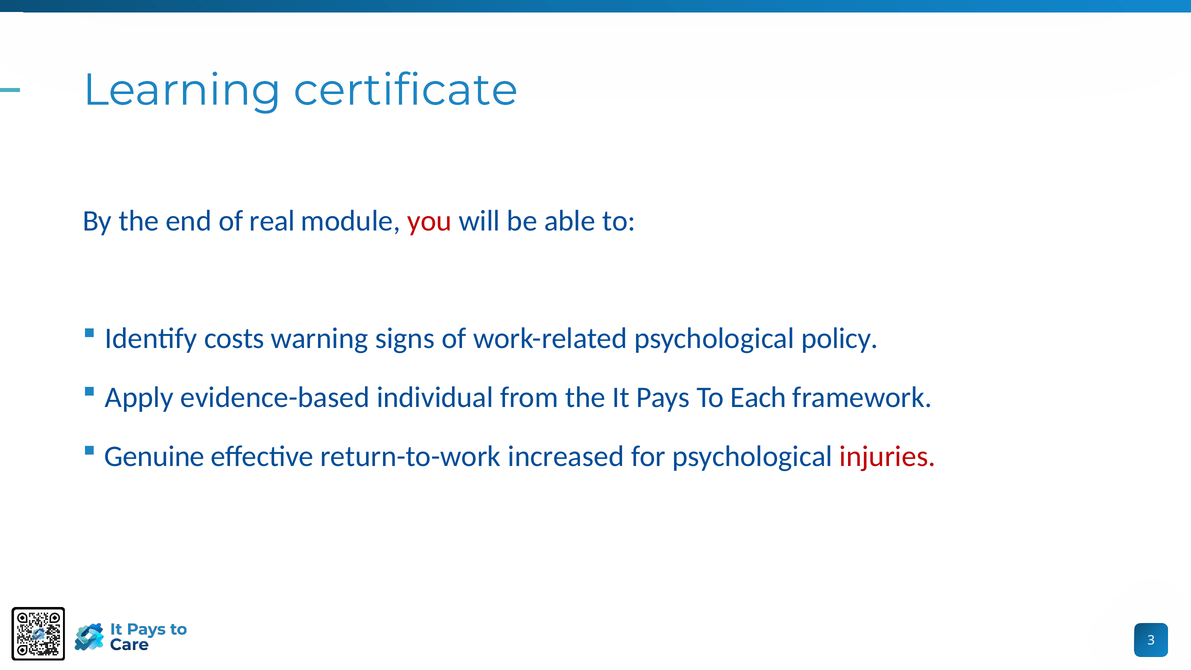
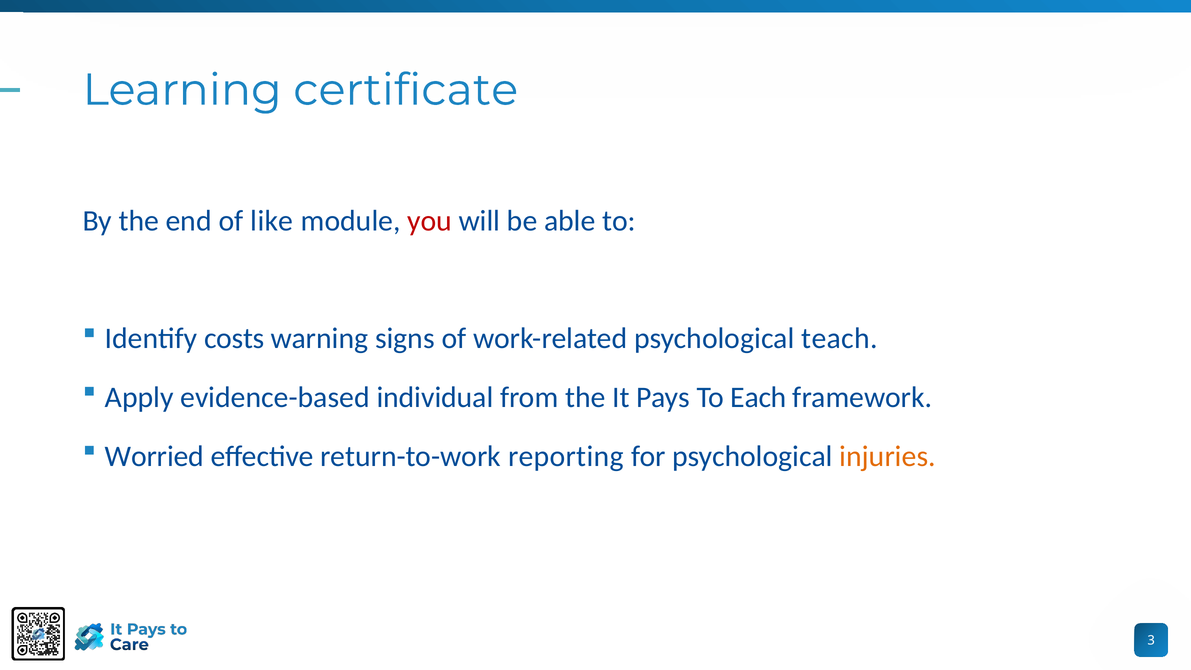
real: real -> like
policy: policy -> teach
Genuine: Genuine -> Worried
increased: increased -> reporting
injuries colour: red -> orange
